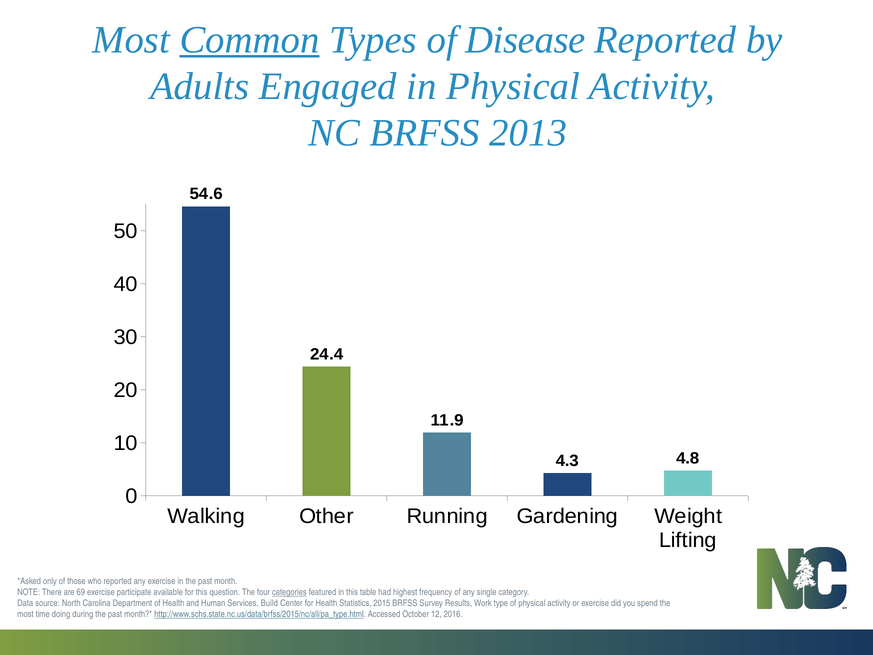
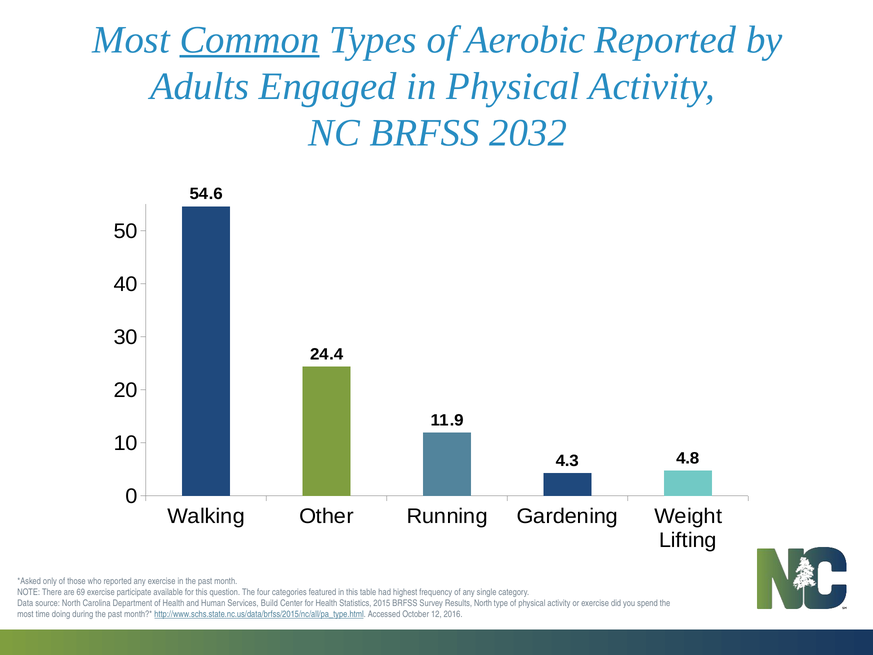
Disease: Disease -> Aerobic
2013: 2013 -> 2032
categories underline: present -> none
Results Work: Work -> North
